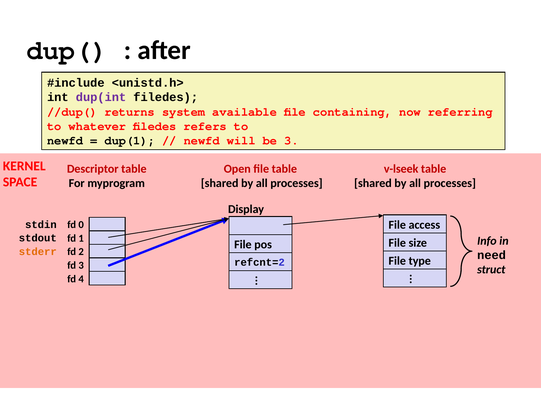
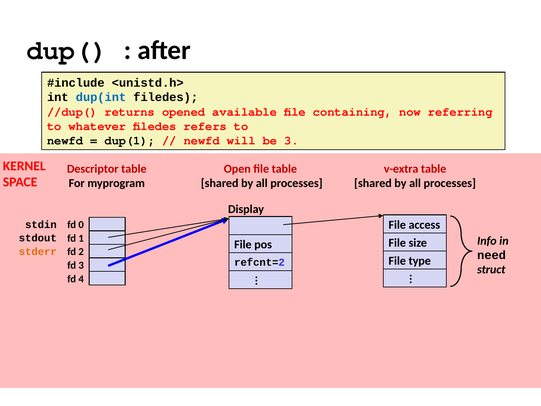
dup(int colour: purple -> blue
system: system -> opened
v-lseek: v-lseek -> v-extra
